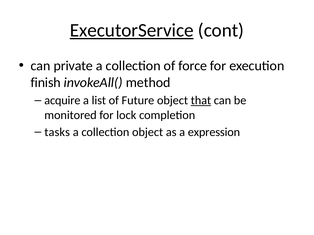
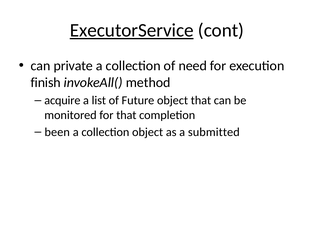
force: force -> need
that at (201, 101) underline: present -> none
for lock: lock -> that
tasks: tasks -> been
expression: expression -> submitted
